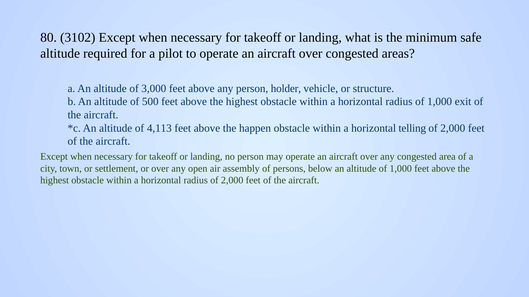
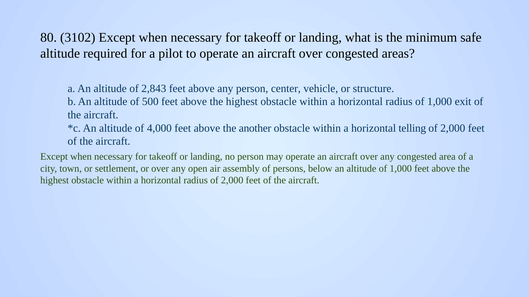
3,000: 3,000 -> 2,843
holder: holder -> center
4,113: 4,113 -> 4,000
happen: happen -> another
